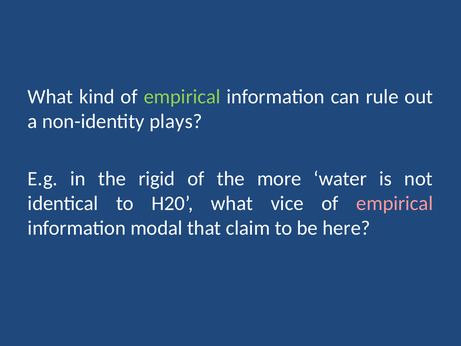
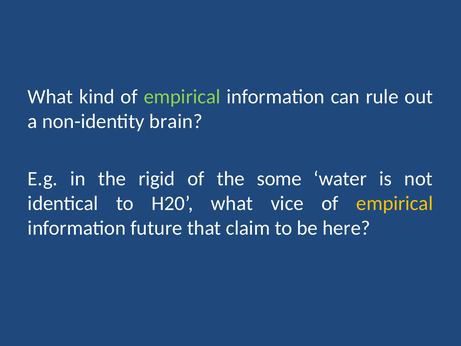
plays: plays -> brain
more: more -> some
empirical at (395, 203) colour: pink -> yellow
modal: modal -> future
